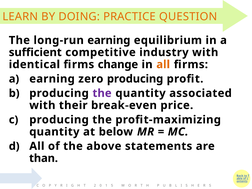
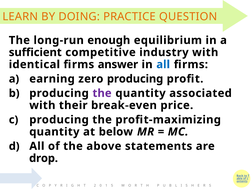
long-run earning: earning -> enough
change: change -> answer
all at (163, 64) colour: orange -> blue
than: than -> drop
